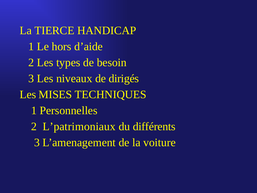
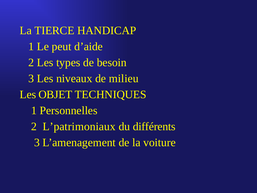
hors: hors -> peut
dirigés: dirigés -> milieu
MISES: MISES -> OBJET
